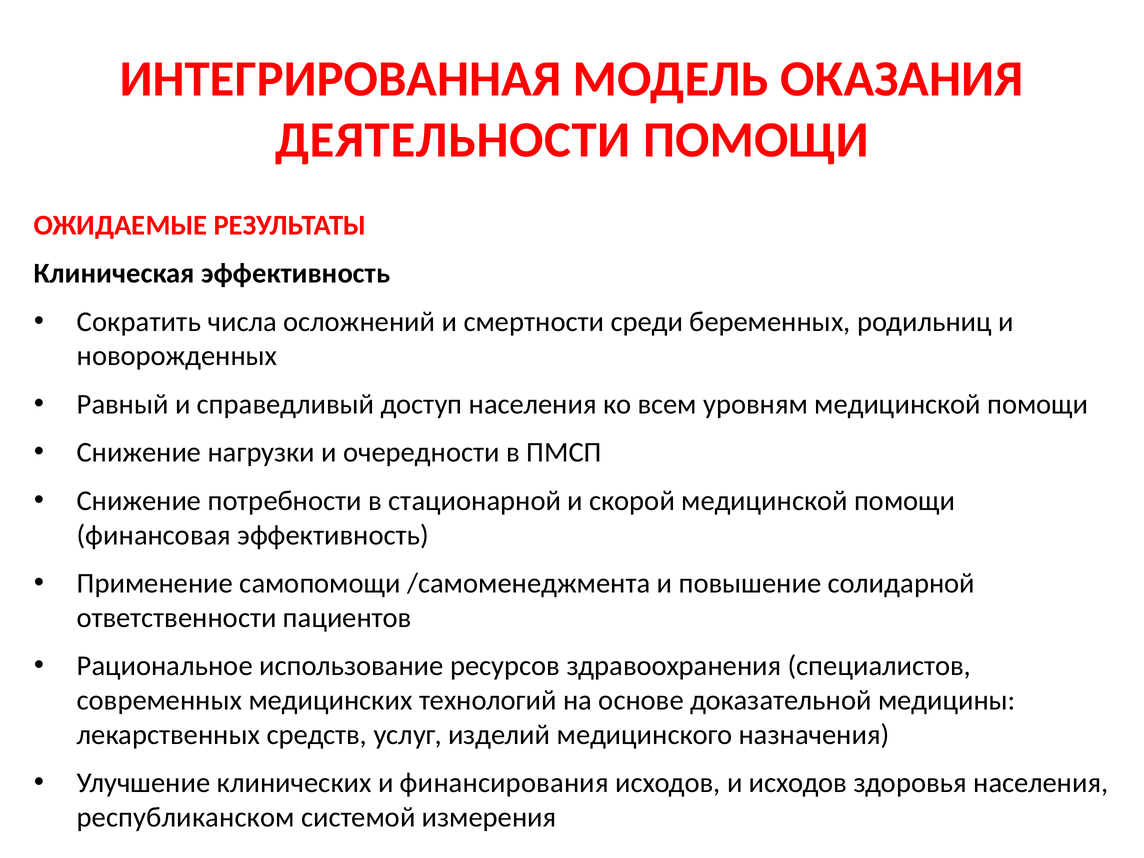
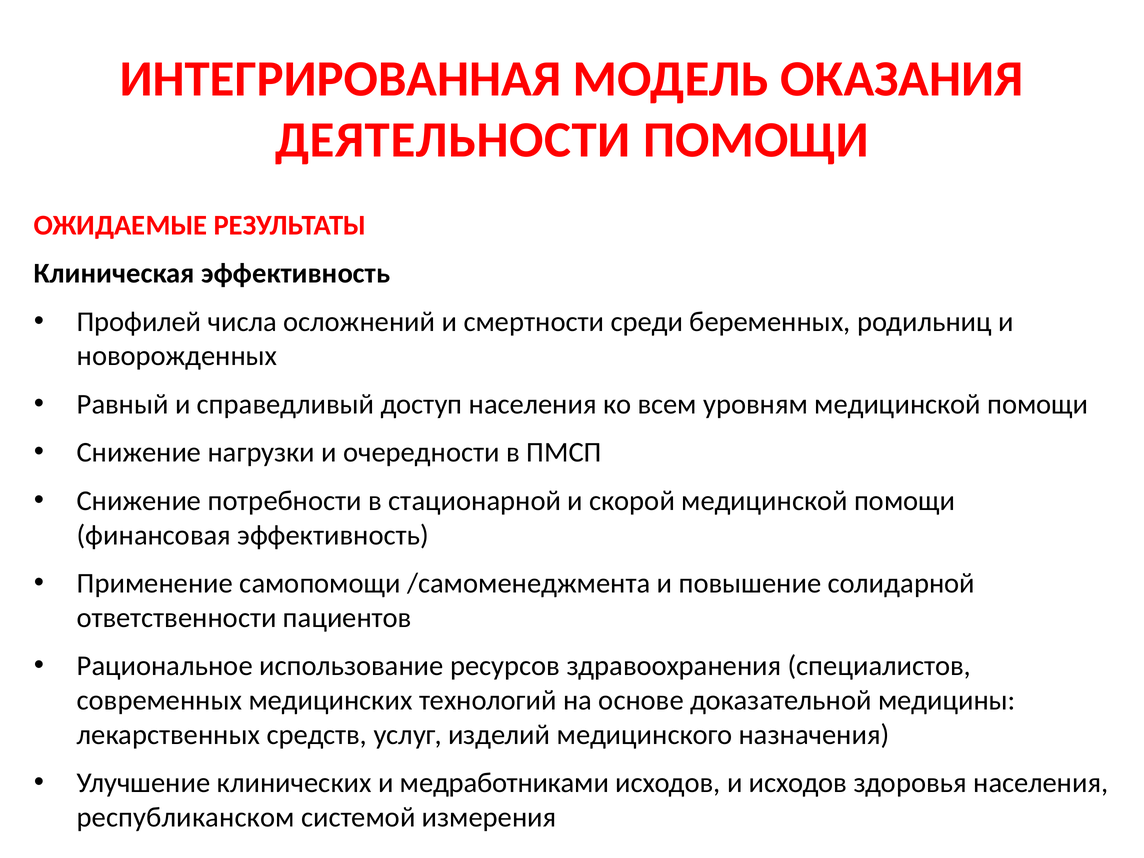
Сократить: Сократить -> Профилей
финансирования: финансирования -> медработниками
